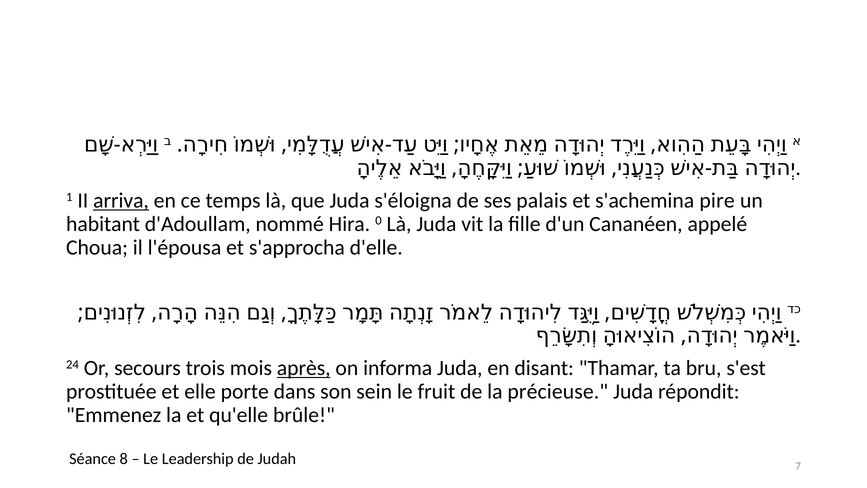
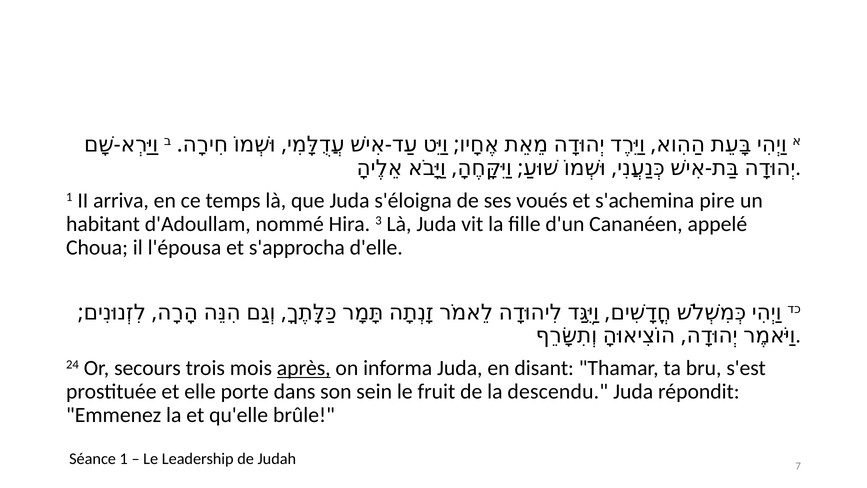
arriva underline: present -> none
palais: palais -> voués
0: 0 -> 3
précieuse: précieuse -> descendu
Séance 8: 8 -> 1
